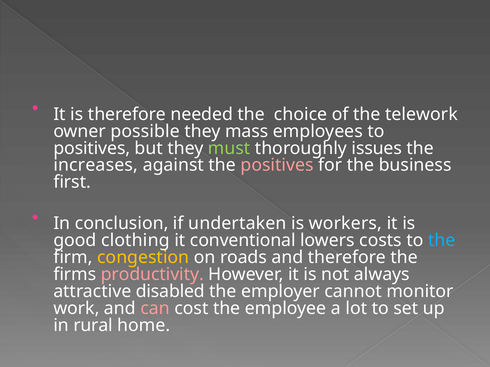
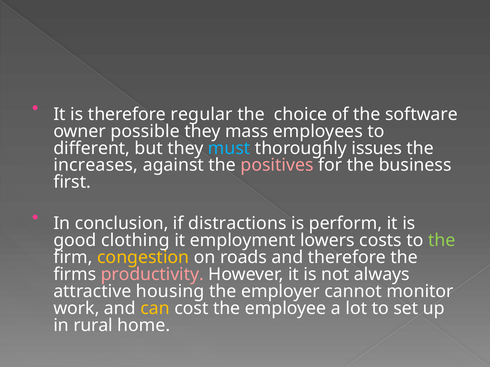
needed: needed -> regular
telework: telework -> software
positives at (92, 148): positives -> different
must colour: light green -> light blue
undertaken: undertaken -> distractions
workers: workers -> perform
conventional: conventional -> employment
the at (442, 241) colour: light blue -> light green
disabled: disabled -> housing
can colour: pink -> yellow
